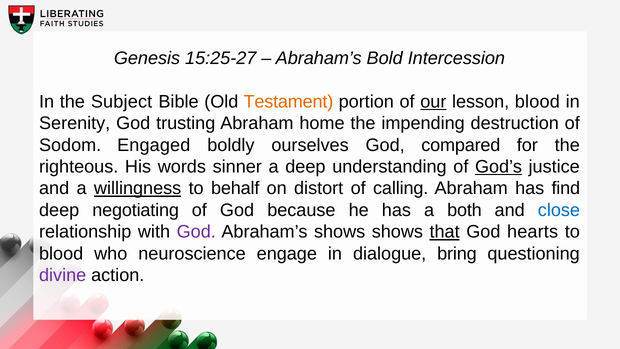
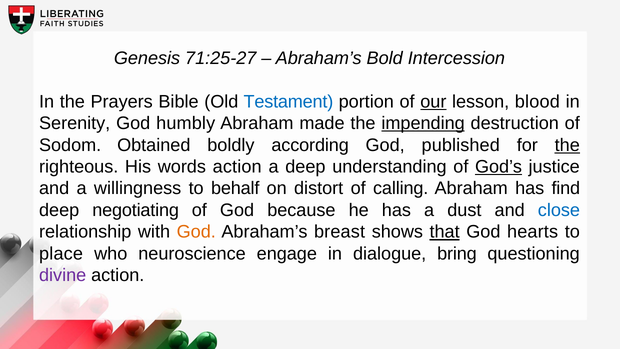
15:25-27: 15:25-27 -> 71:25-27
Subject: Subject -> Prayers
Testament colour: orange -> blue
trusting: trusting -> humbly
home: home -> made
impending underline: none -> present
Engaged: Engaged -> Obtained
ourselves: ourselves -> according
compared: compared -> published
the at (567, 145) underline: none -> present
words sinner: sinner -> action
willingness underline: present -> none
both: both -> dust
God at (196, 232) colour: purple -> orange
Abraham’s shows: shows -> breast
blood at (61, 253): blood -> place
